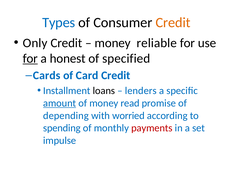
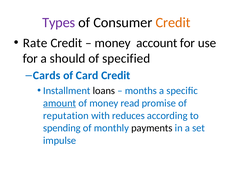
Types colour: blue -> purple
Only: Only -> Rate
reliable: reliable -> account
for at (30, 58) underline: present -> none
honest: honest -> should
lenders: lenders -> months
depending: depending -> reputation
worried: worried -> reduces
payments colour: red -> black
